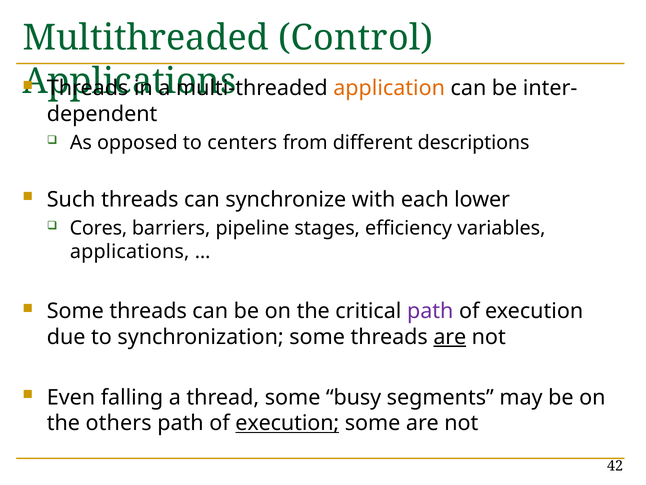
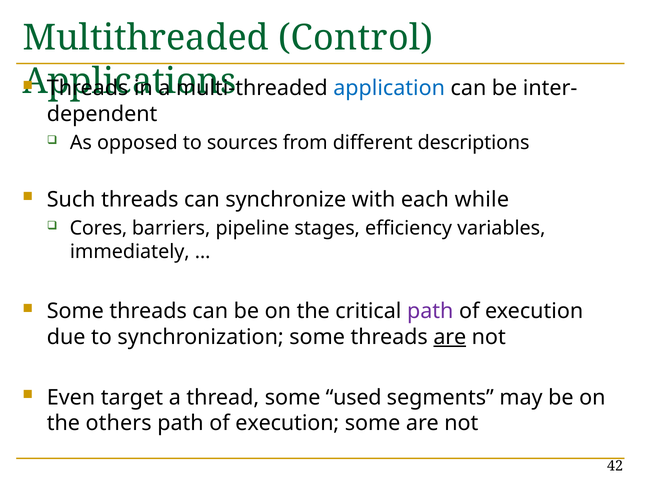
application colour: orange -> blue
centers: centers -> sources
lower: lower -> while
applications at (130, 252): applications -> immediately
falling: falling -> target
busy: busy -> used
execution at (287, 423) underline: present -> none
